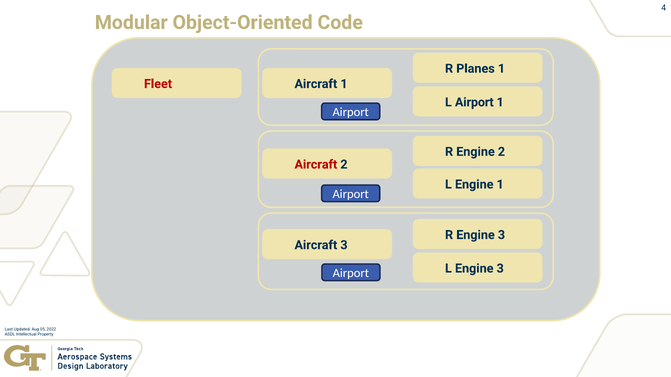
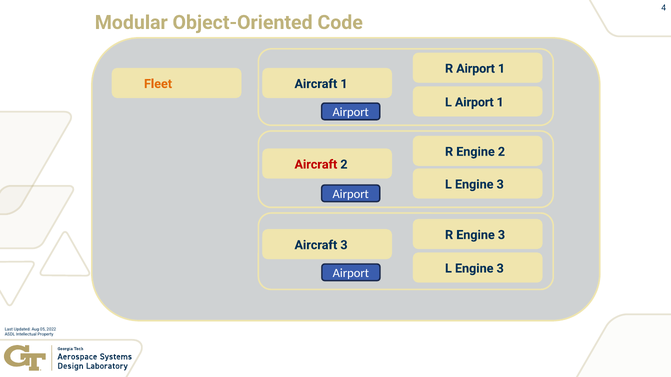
R Planes: Planes -> Airport
Fleet colour: red -> orange
1 at (500, 185): 1 -> 3
